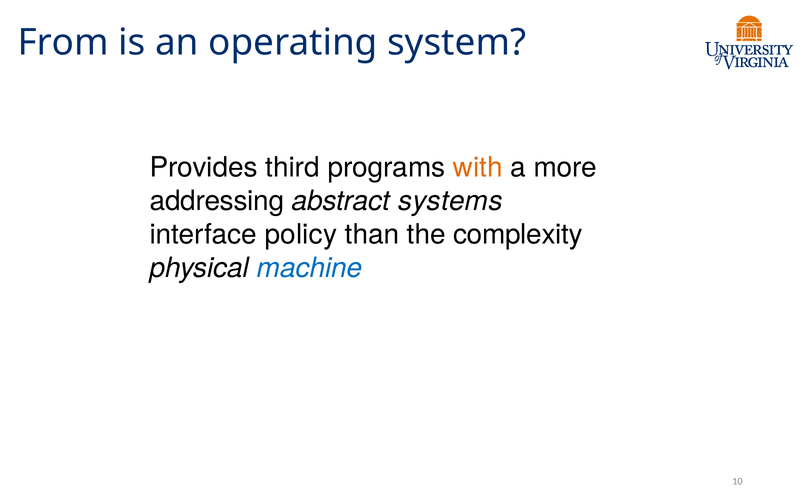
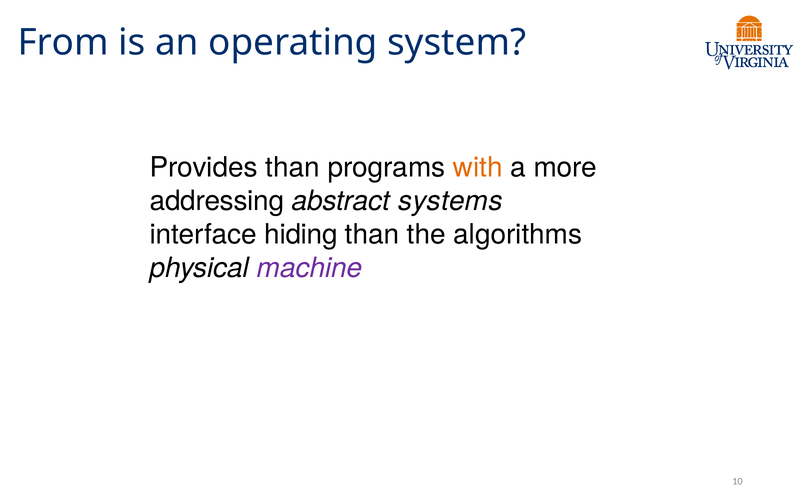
Provides third: third -> than
policy: policy -> hiding
complexity: complexity -> algorithms
machine colour: blue -> purple
